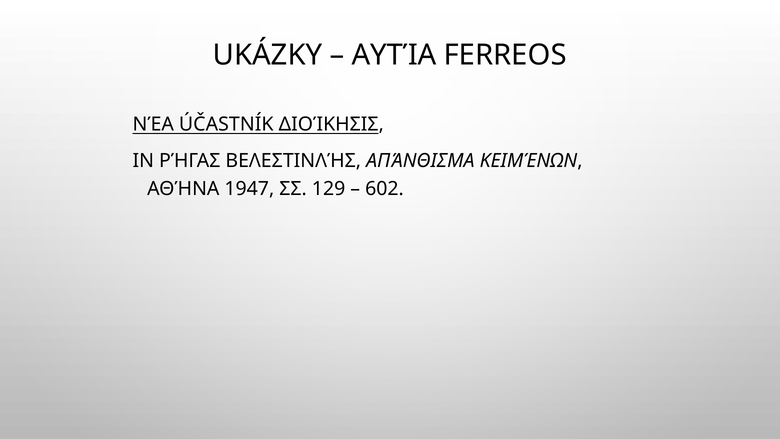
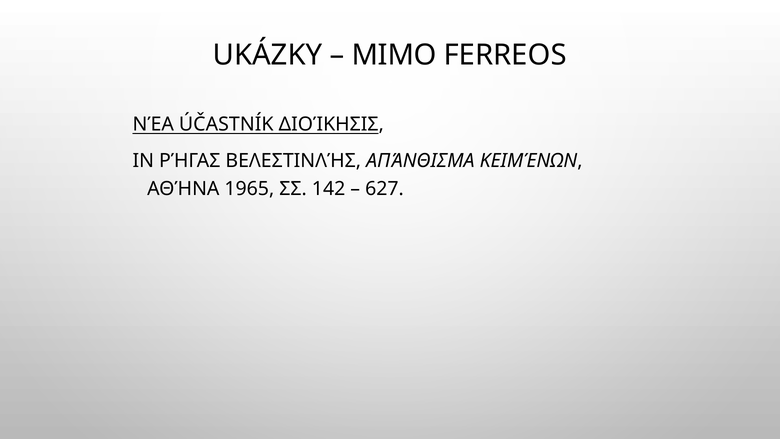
ΑΥΤΊΑ: ΑΥΤΊΑ -> MIMO
1947: 1947 -> 1965
129: 129 -> 142
602: 602 -> 627
